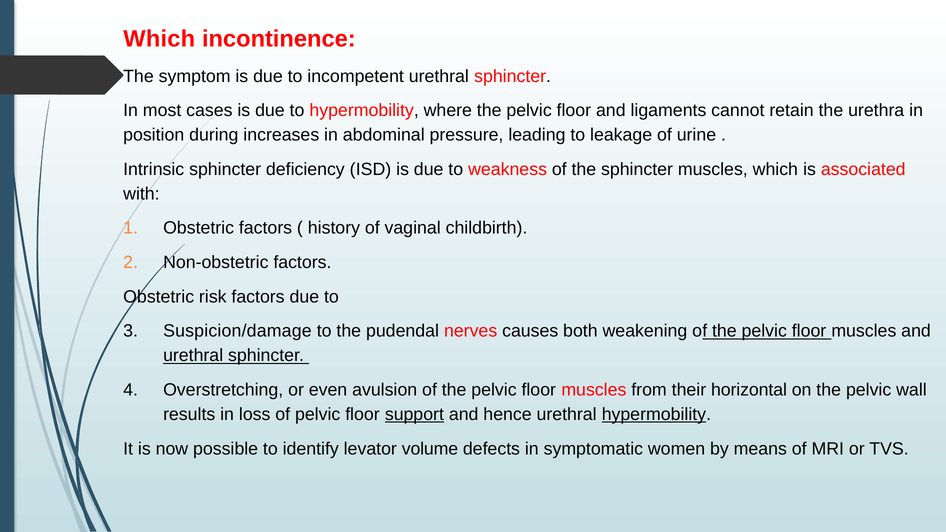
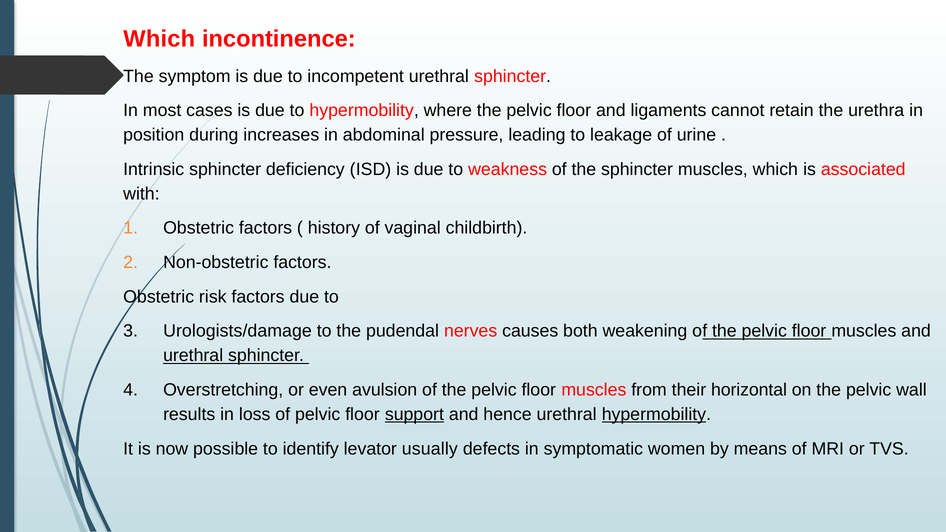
Suspicion/damage: Suspicion/damage -> Urologists/damage
volume: volume -> usually
